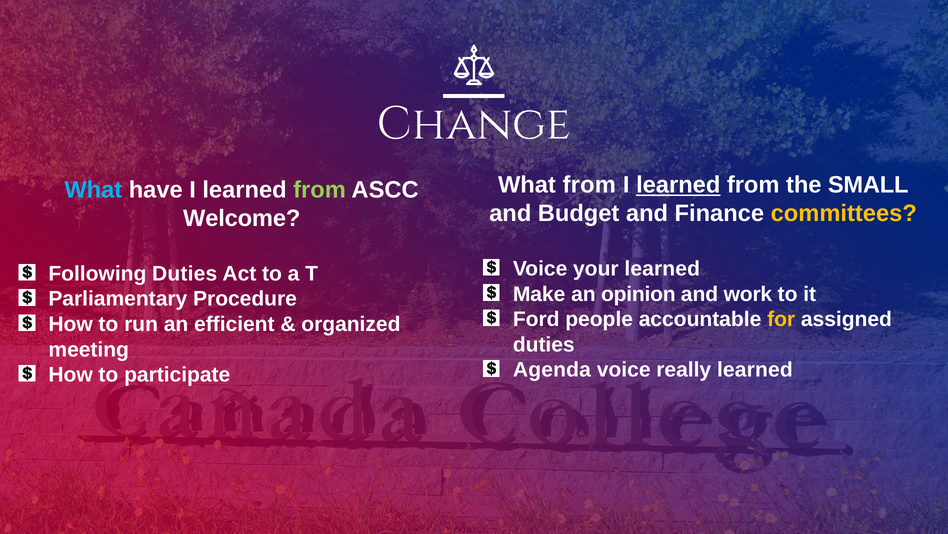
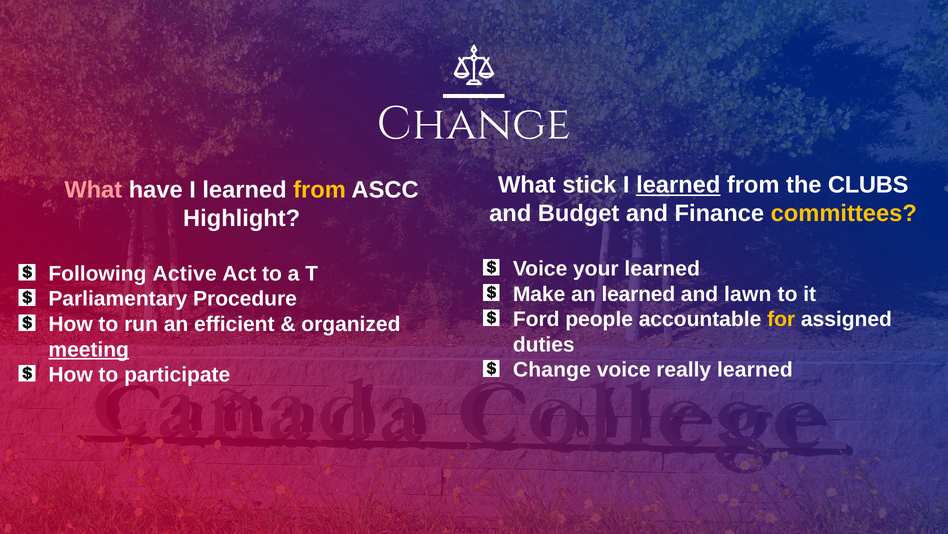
What from: from -> stick
SMALL: SMALL -> CLUBS
What at (93, 190) colour: light blue -> pink
from at (320, 190) colour: light green -> yellow
Welcome: Welcome -> Highlight
Following Duties: Duties -> Active
an opinion: opinion -> learned
work: work -> lawn
meeting underline: none -> present
Agenda at (552, 369): Agenda -> Change
